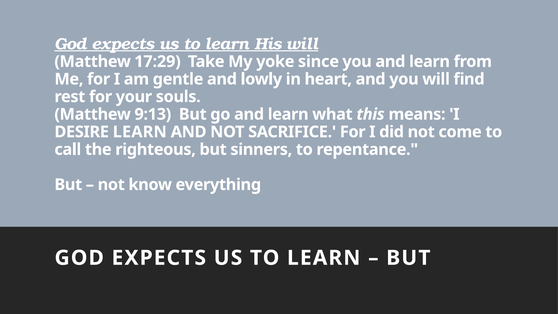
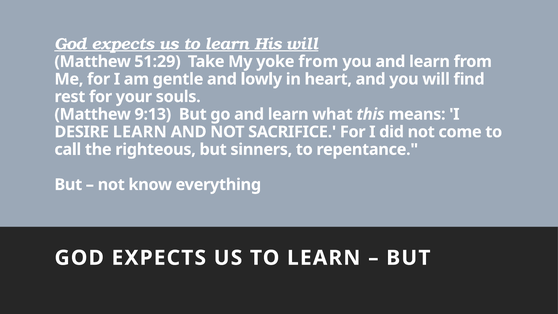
17:29: 17:29 -> 51:29
yoke since: since -> from
